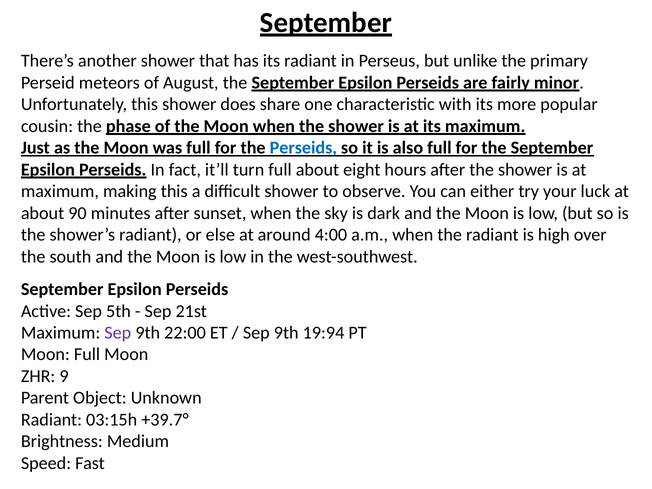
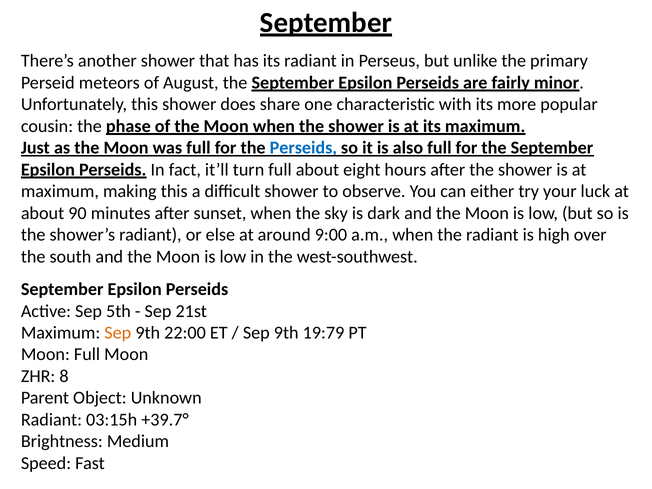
4:00: 4:00 -> 9:00
Sep at (118, 333) colour: purple -> orange
19:94: 19:94 -> 19:79
9: 9 -> 8
